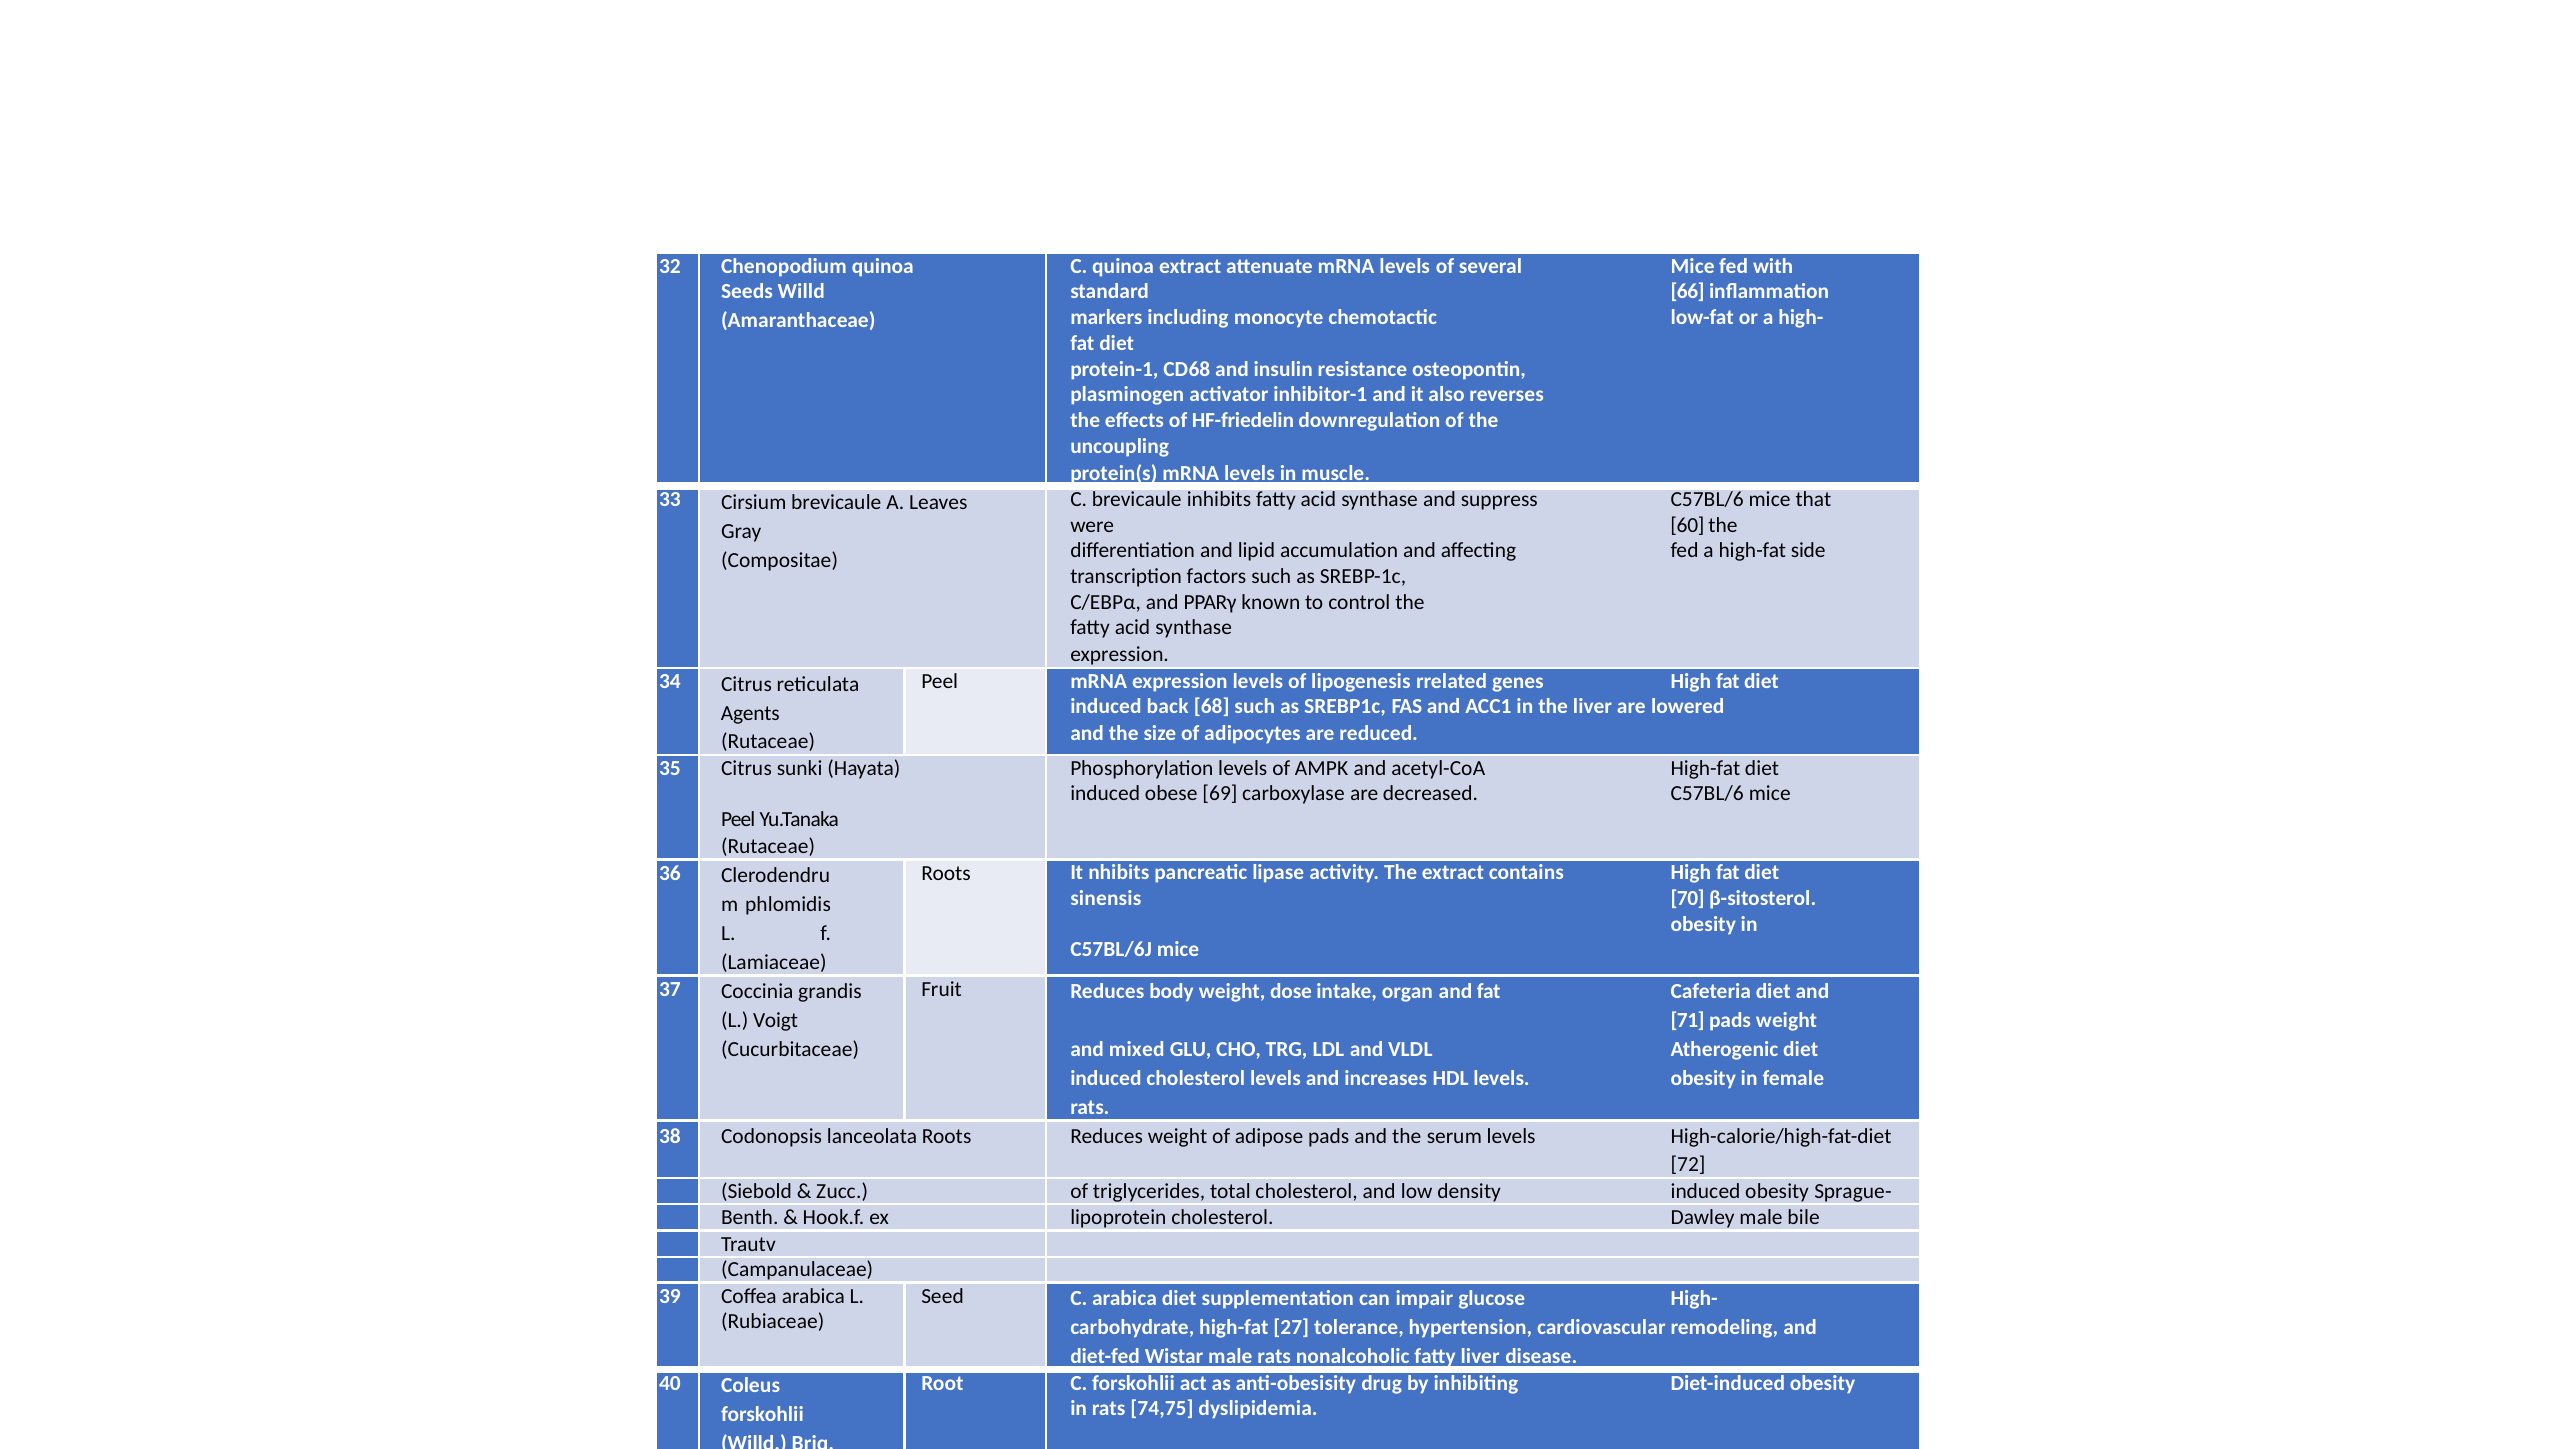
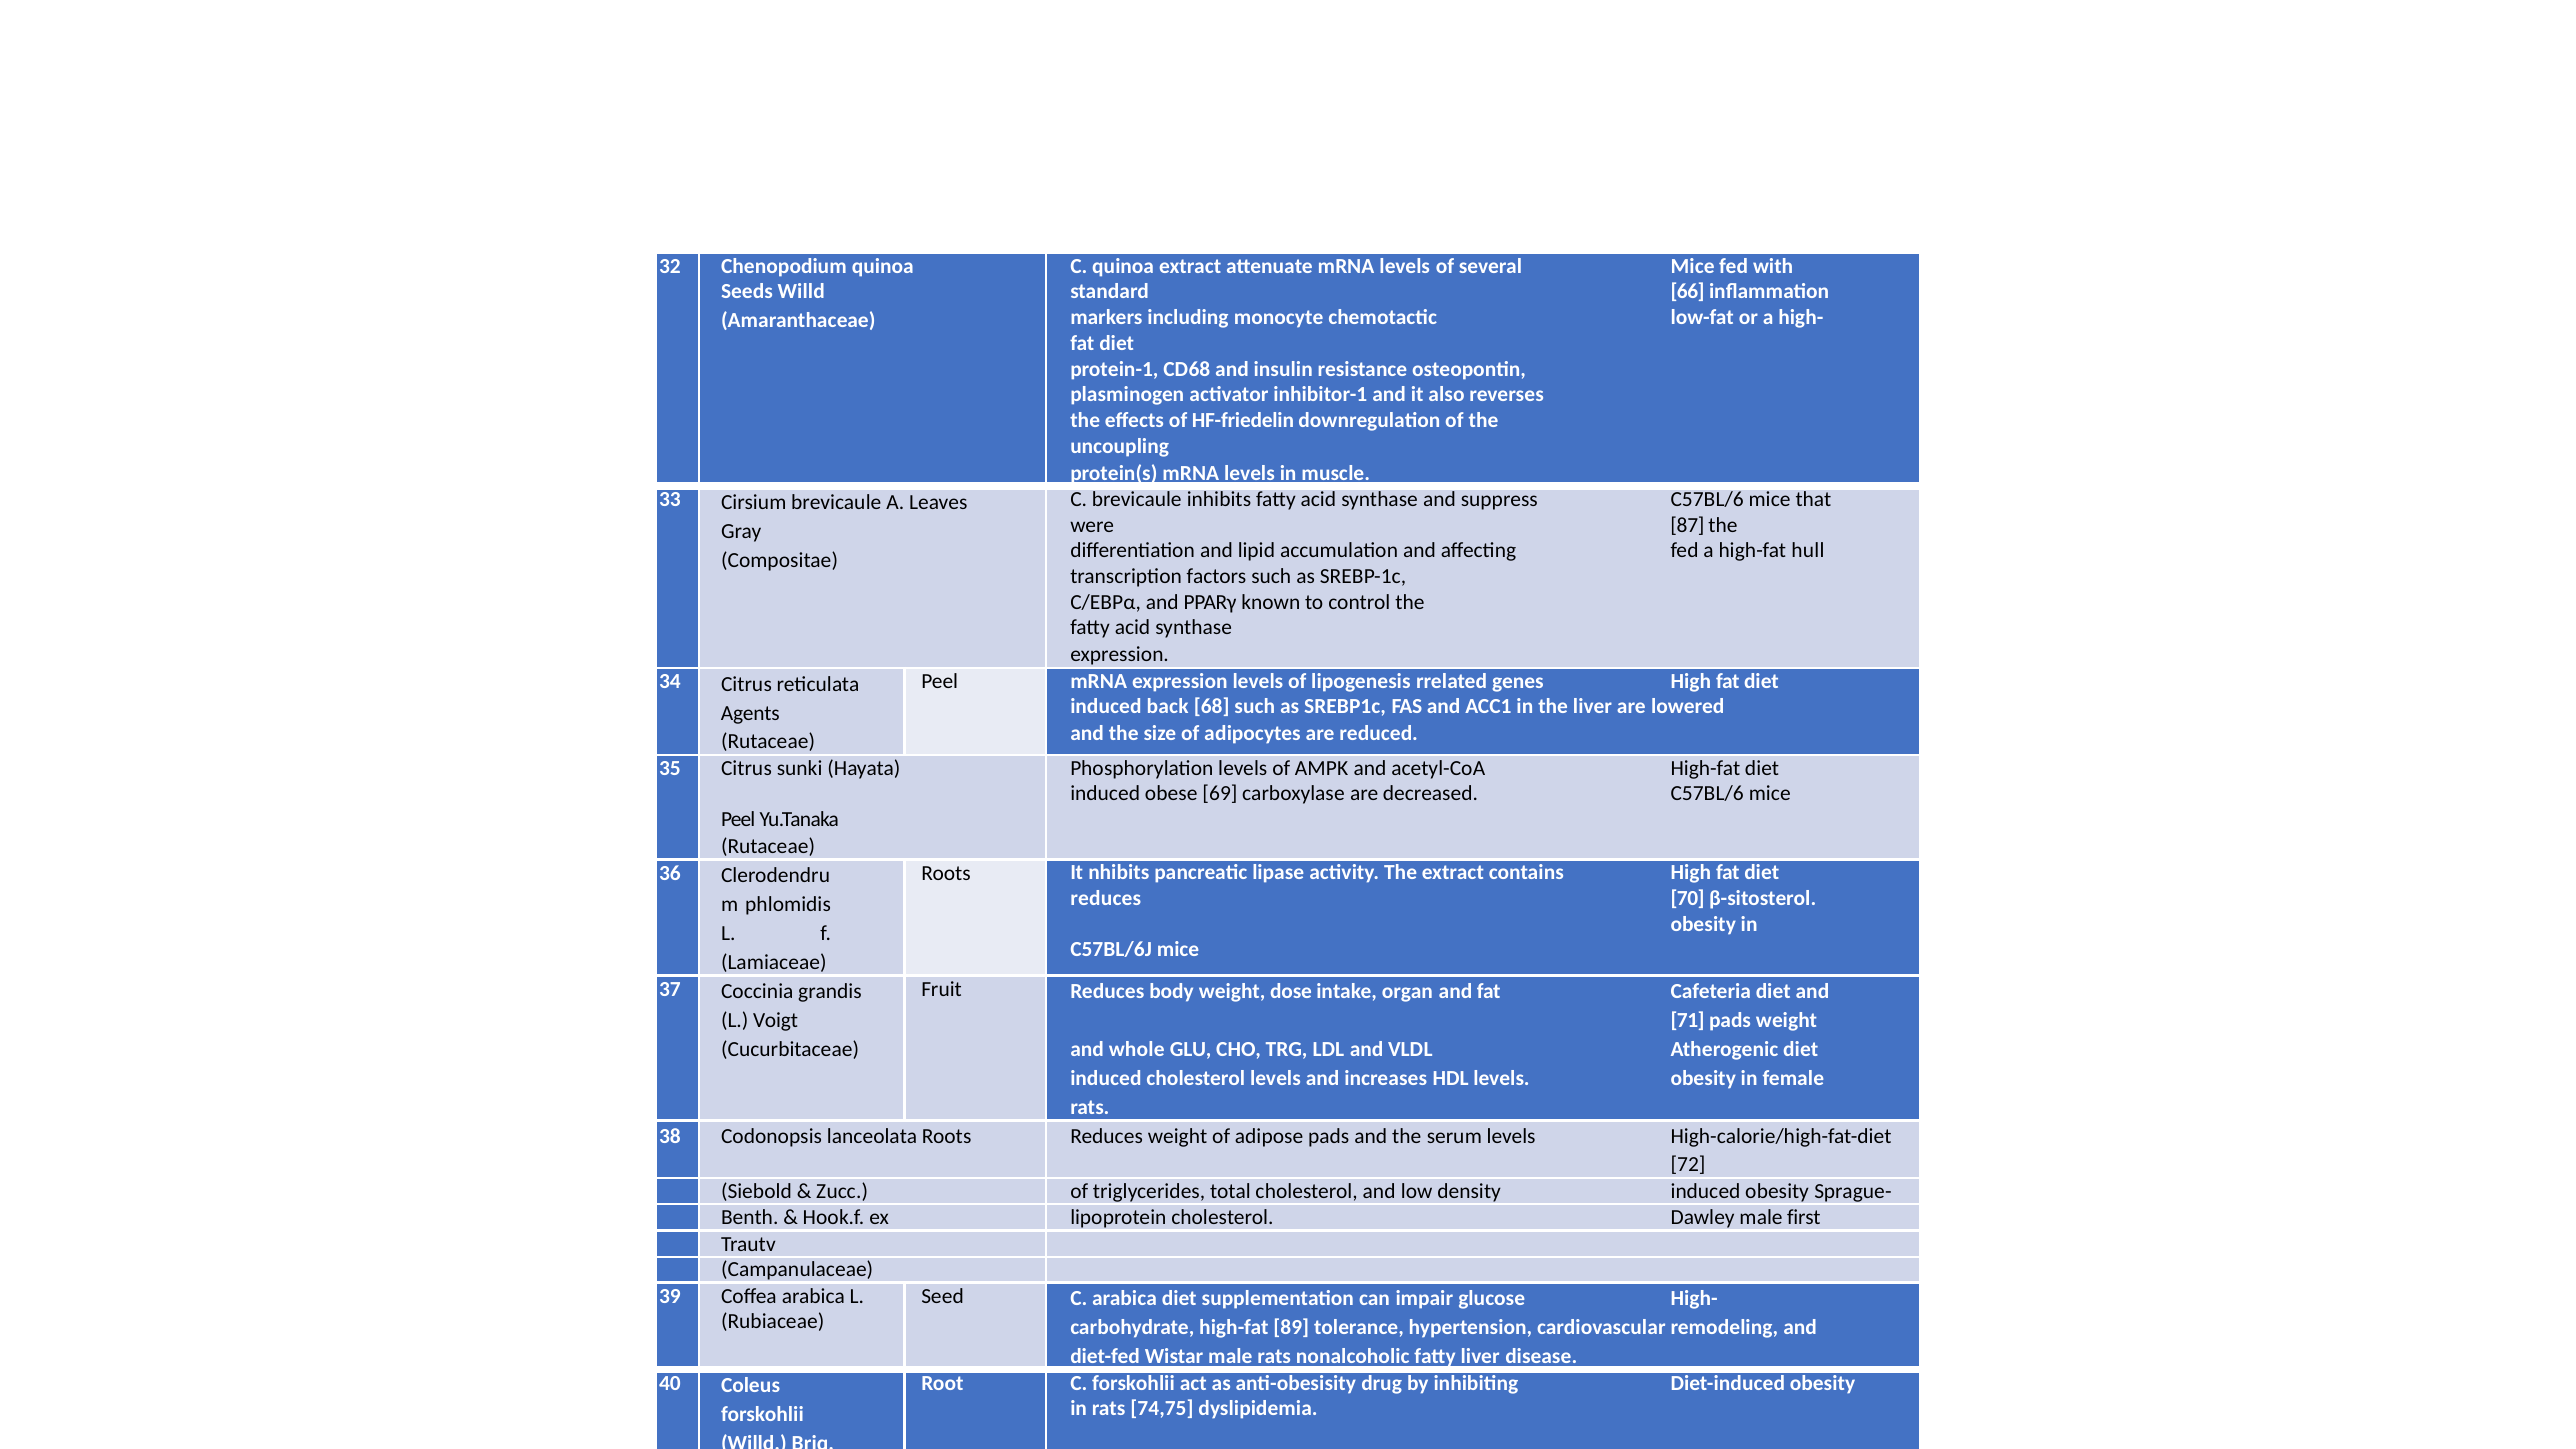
60: 60 -> 87
side: side -> hull
sinensis at (1106, 898): sinensis -> reduces
mixed: mixed -> whole
bile: bile -> first
27: 27 -> 89
